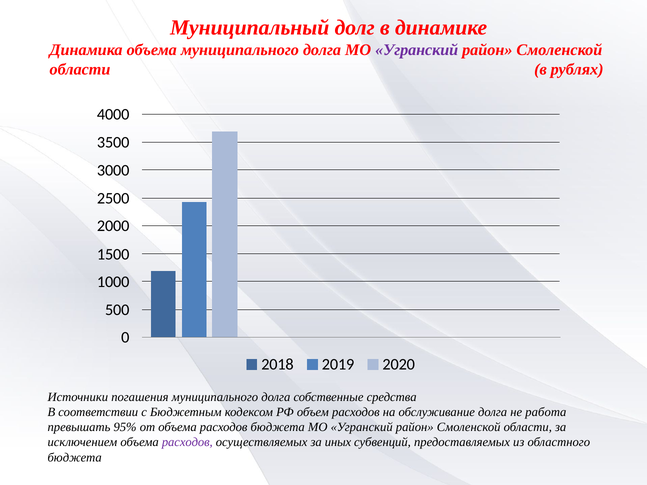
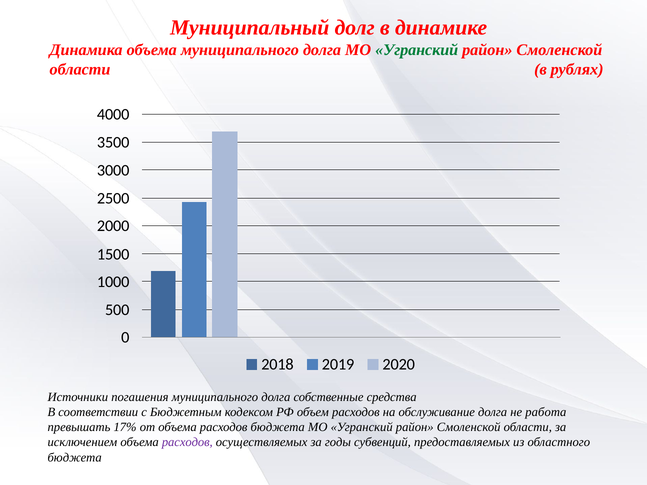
Угранский at (417, 50) colour: purple -> green
95%: 95% -> 17%
иных: иных -> годы
